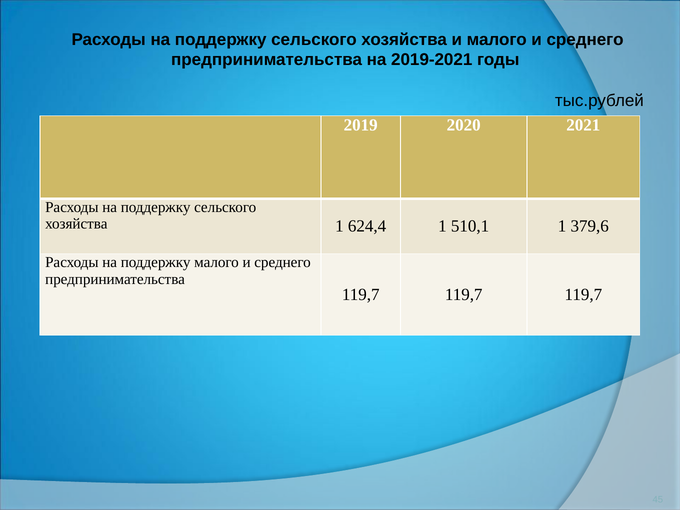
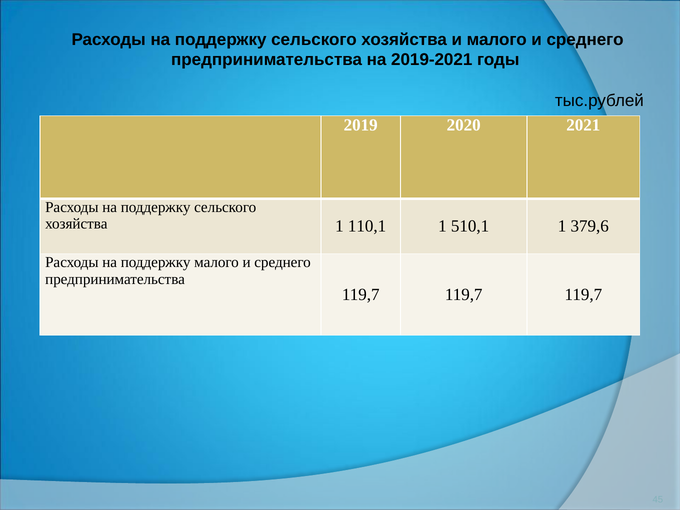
624,4: 624,4 -> 110,1
